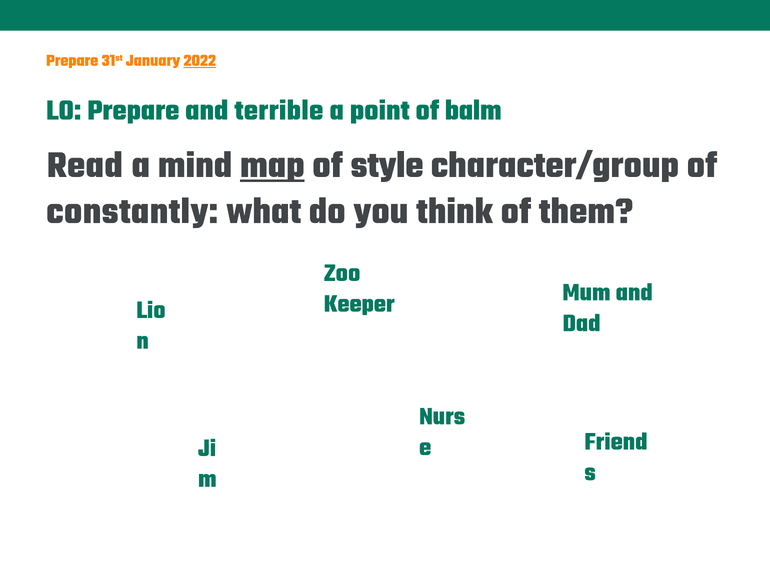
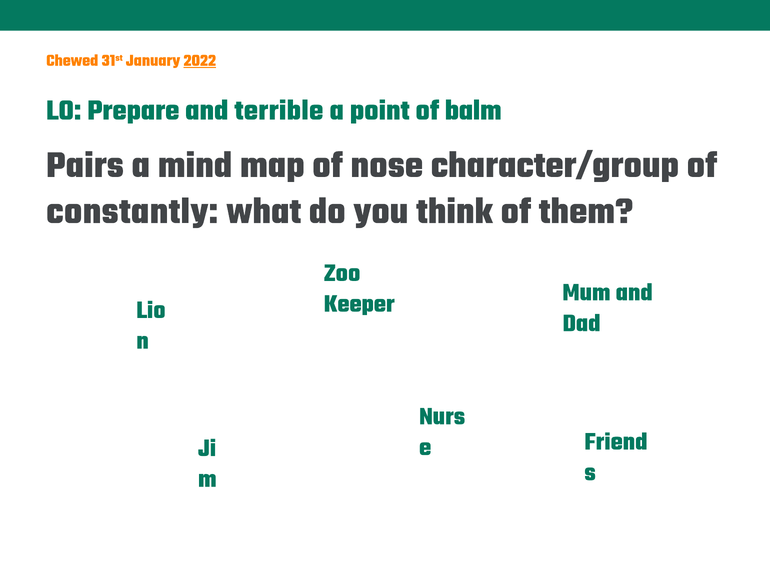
Prepare at (72, 60): Prepare -> Chewed
Read: Read -> Pairs
map underline: present -> none
style: style -> nose
